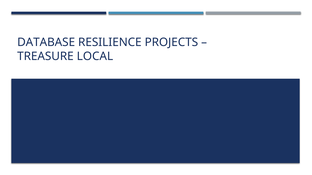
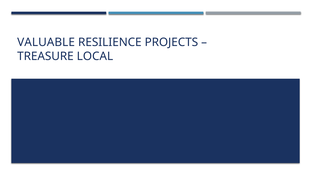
DATABASE: DATABASE -> VALUABLE
